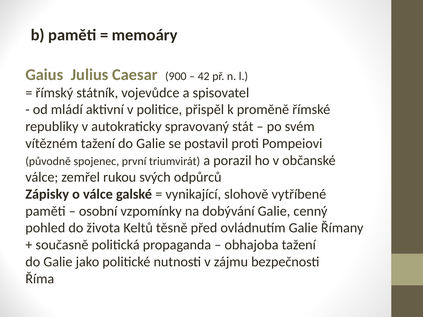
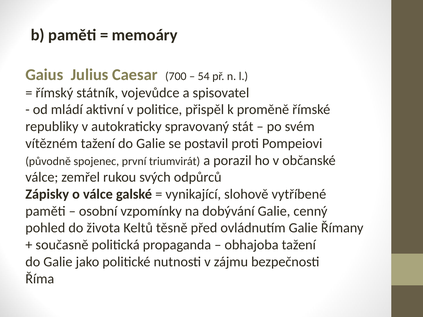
900: 900 -> 700
42: 42 -> 54
